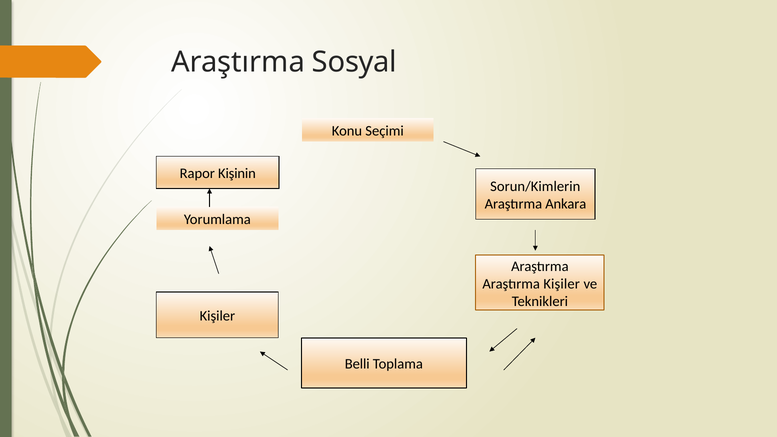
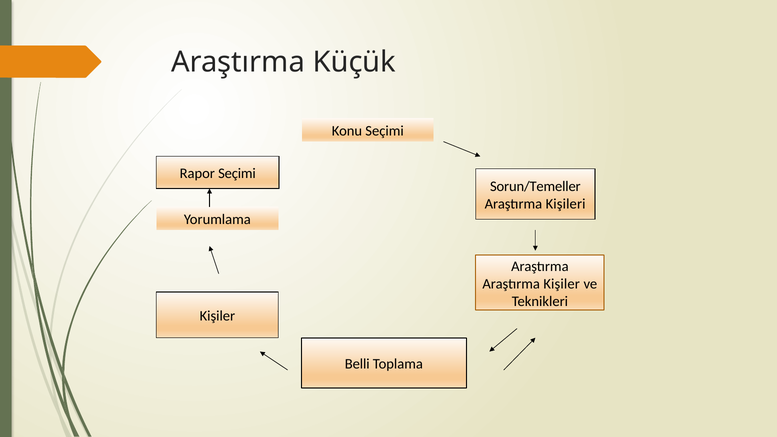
Sosyal: Sosyal -> Küçük
Rapor Kişinin: Kişinin -> Seçimi
Sorun/Kimlerin: Sorun/Kimlerin -> Sorun/Temeller
Ankara: Ankara -> Kişileri
